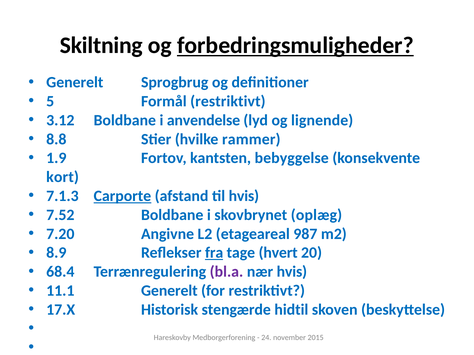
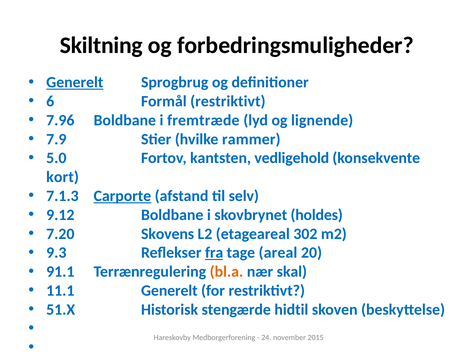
forbedringsmuligheder underline: present -> none
Generelt at (75, 82) underline: none -> present
5: 5 -> 6
3.12: 3.12 -> 7.96
anvendelse: anvendelse -> fremtræde
8.8: 8.8 -> 7.9
1.9: 1.9 -> 5.0
bebyggelse: bebyggelse -> vedligehold
til hvis: hvis -> selv
7.52: 7.52 -> 9.12
oplæg: oplæg -> holdes
Angivne: Angivne -> Skovens
987: 987 -> 302
8.9: 8.9 -> 9.3
hvert: hvert -> areal
68.4: 68.4 -> 91.1
bl.a colour: purple -> orange
nær hvis: hvis -> skal
17.X: 17.X -> 51.X
